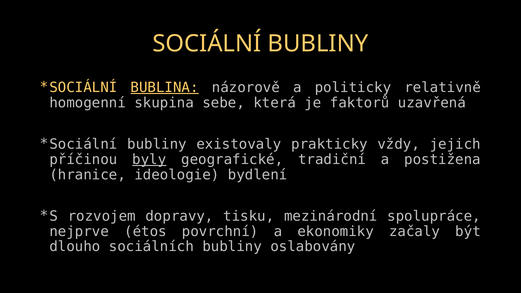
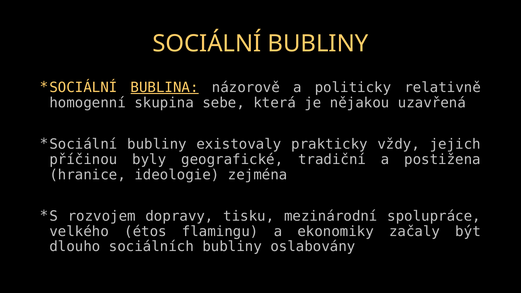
faktorů: faktorů -> nějakou
byly underline: present -> none
bydlení: bydlení -> zejména
nejprve: nejprve -> velkého
povrchní: povrchní -> flamingu
